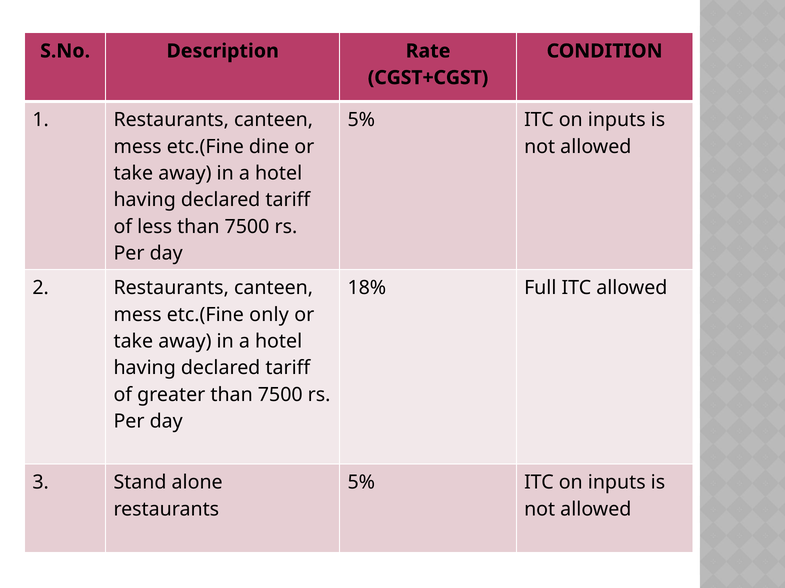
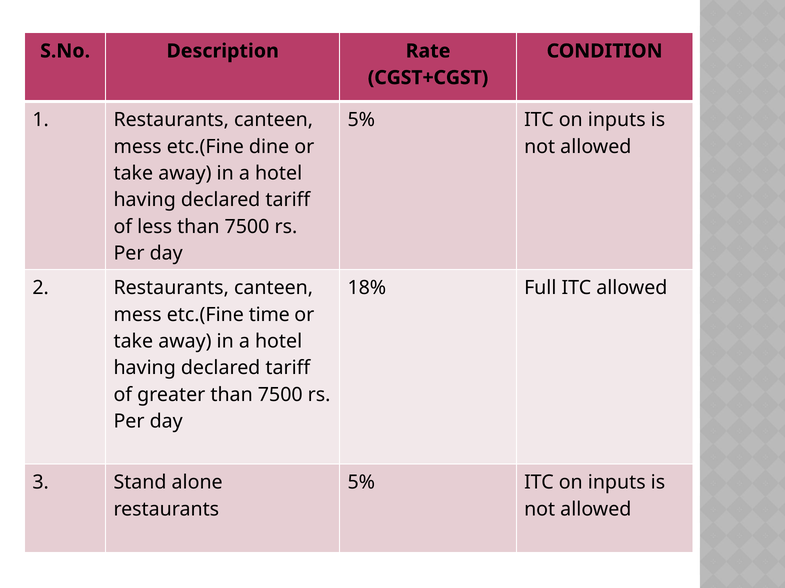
only: only -> time
